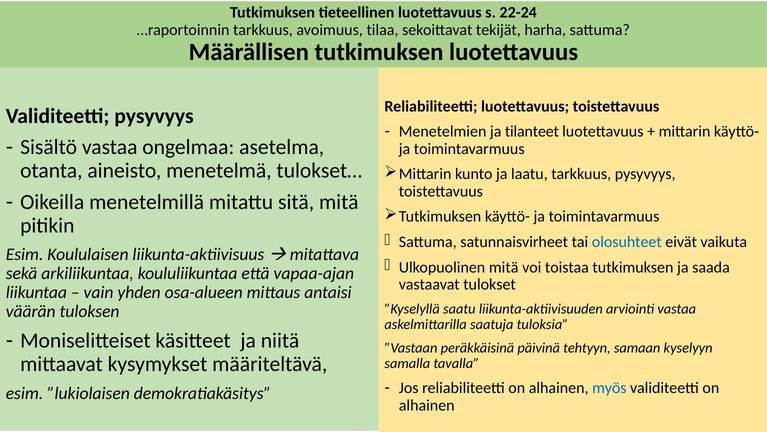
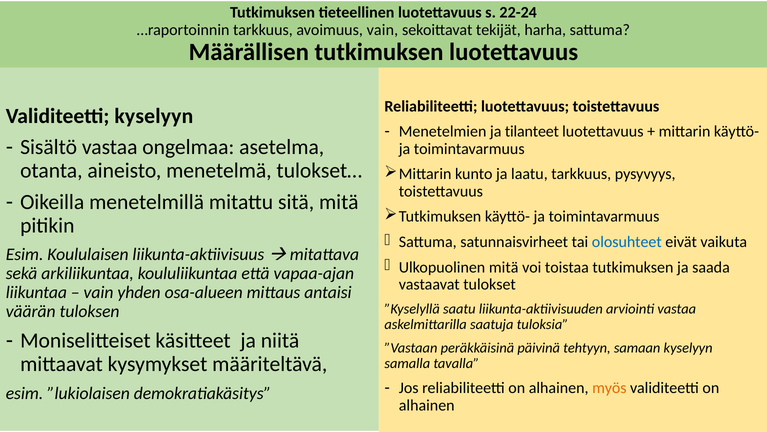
avoimuus tilaa: tilaa -> vain
Validiteetti pysyvyys: pysyvyys -> kyselyyn
myös colour: blue -> orange
